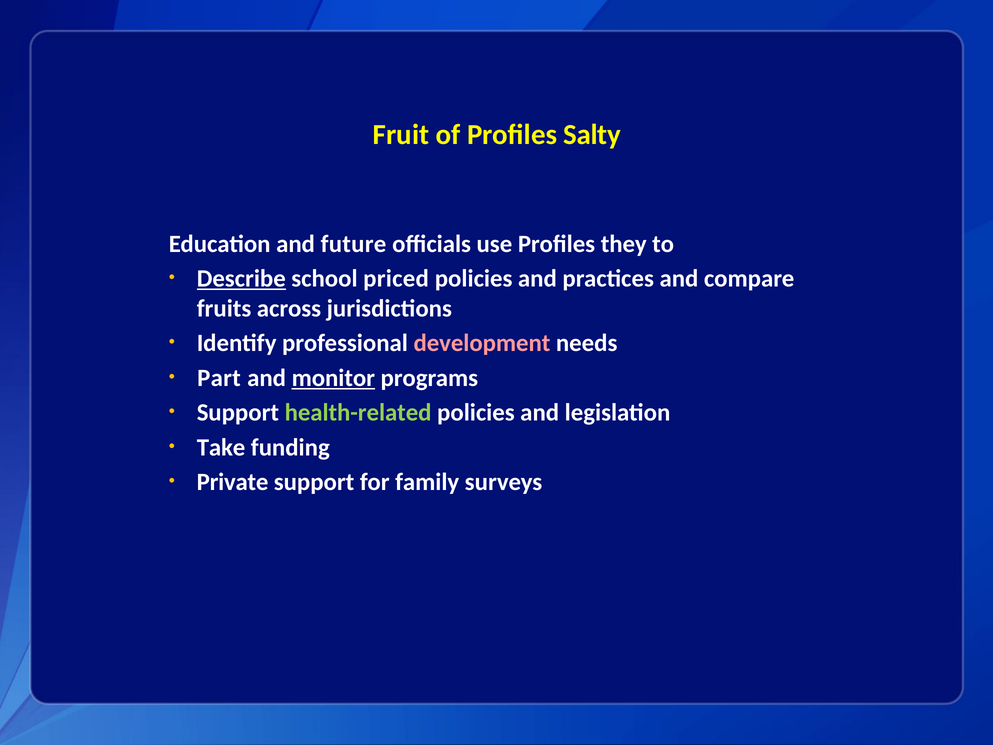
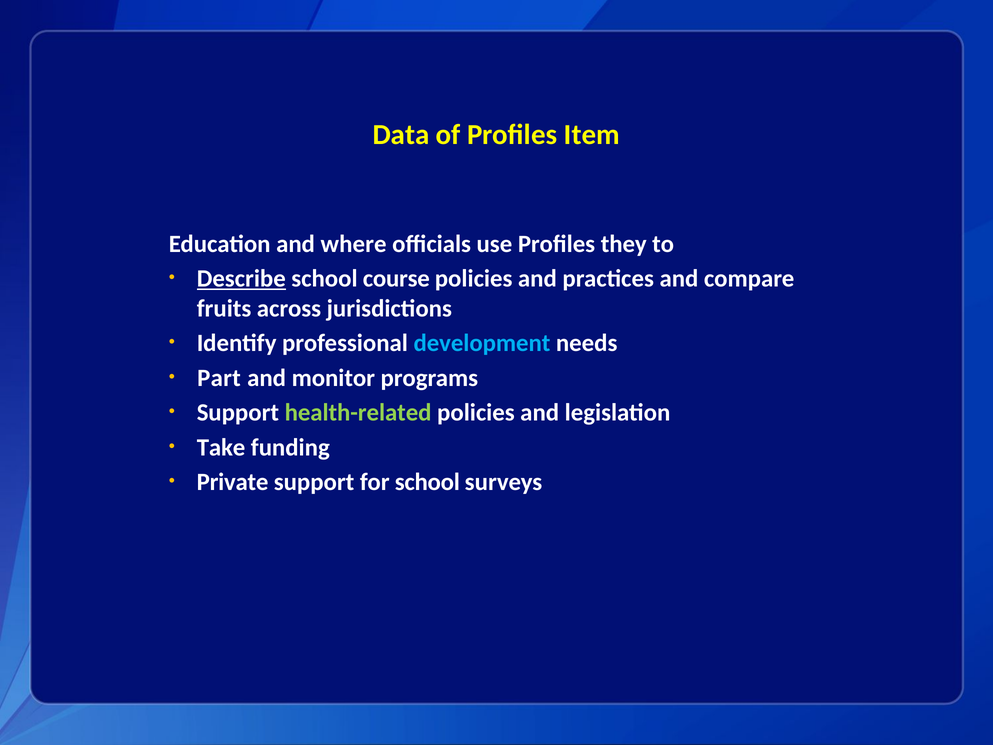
Fruit: Fruit -> Data
Salty: Salty -> Item
future: future -> where
priced: priced -> course
development colour: pink -> light blue
monitor underline: present -> none
for family: family -> school
